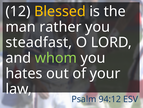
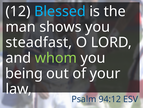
Blessed colour: yellow -> light blue
rather: rather -> shows
hates: hates -> being
